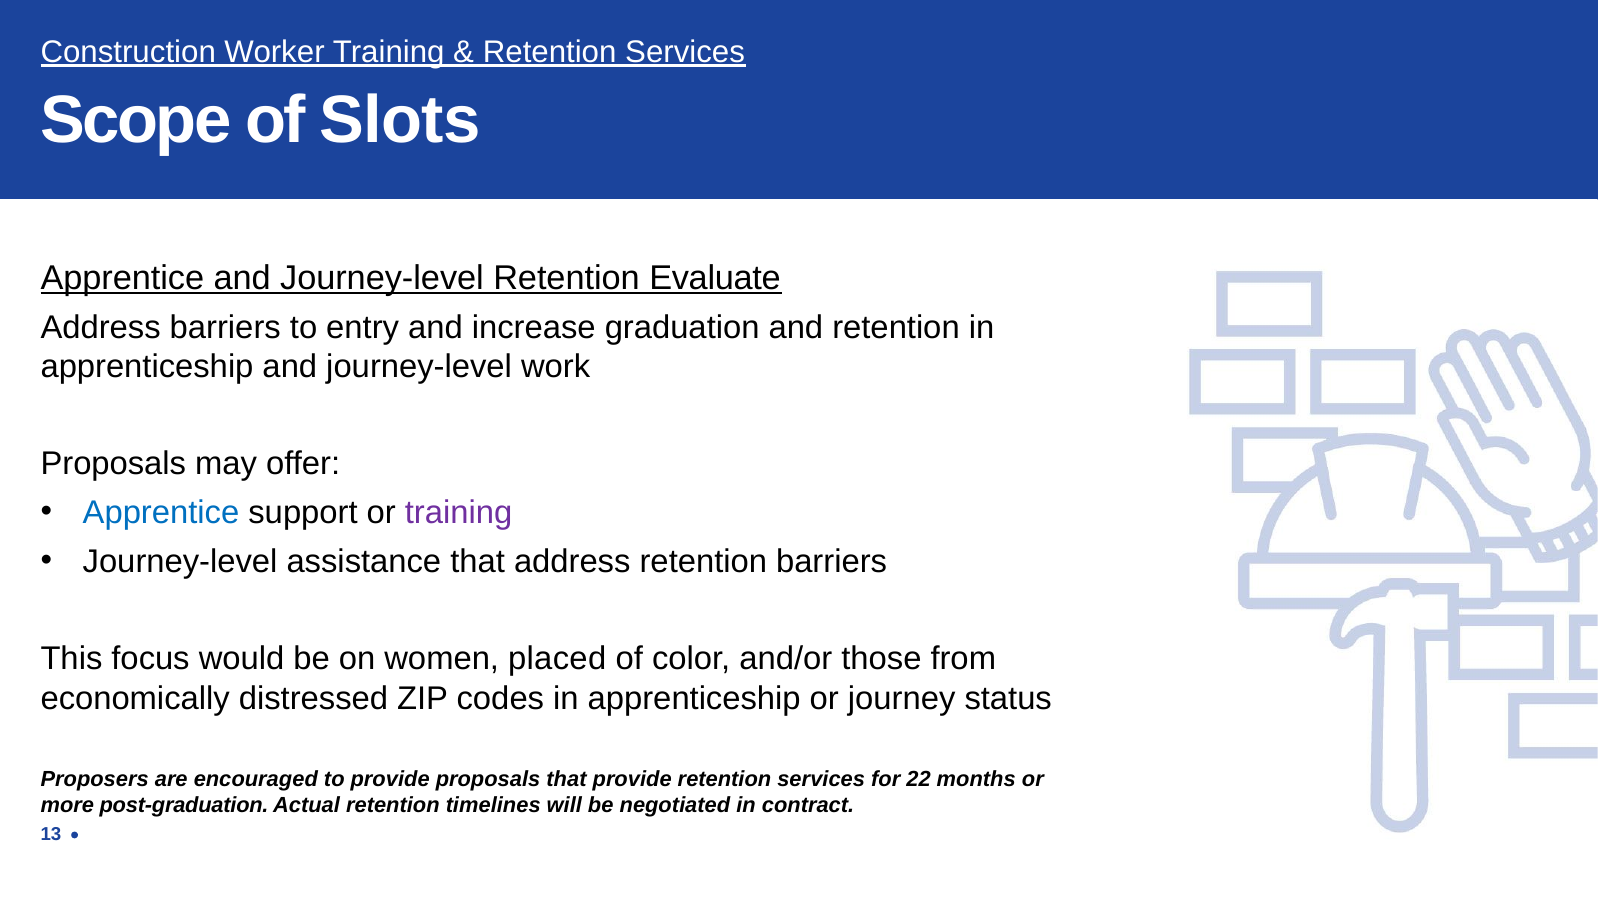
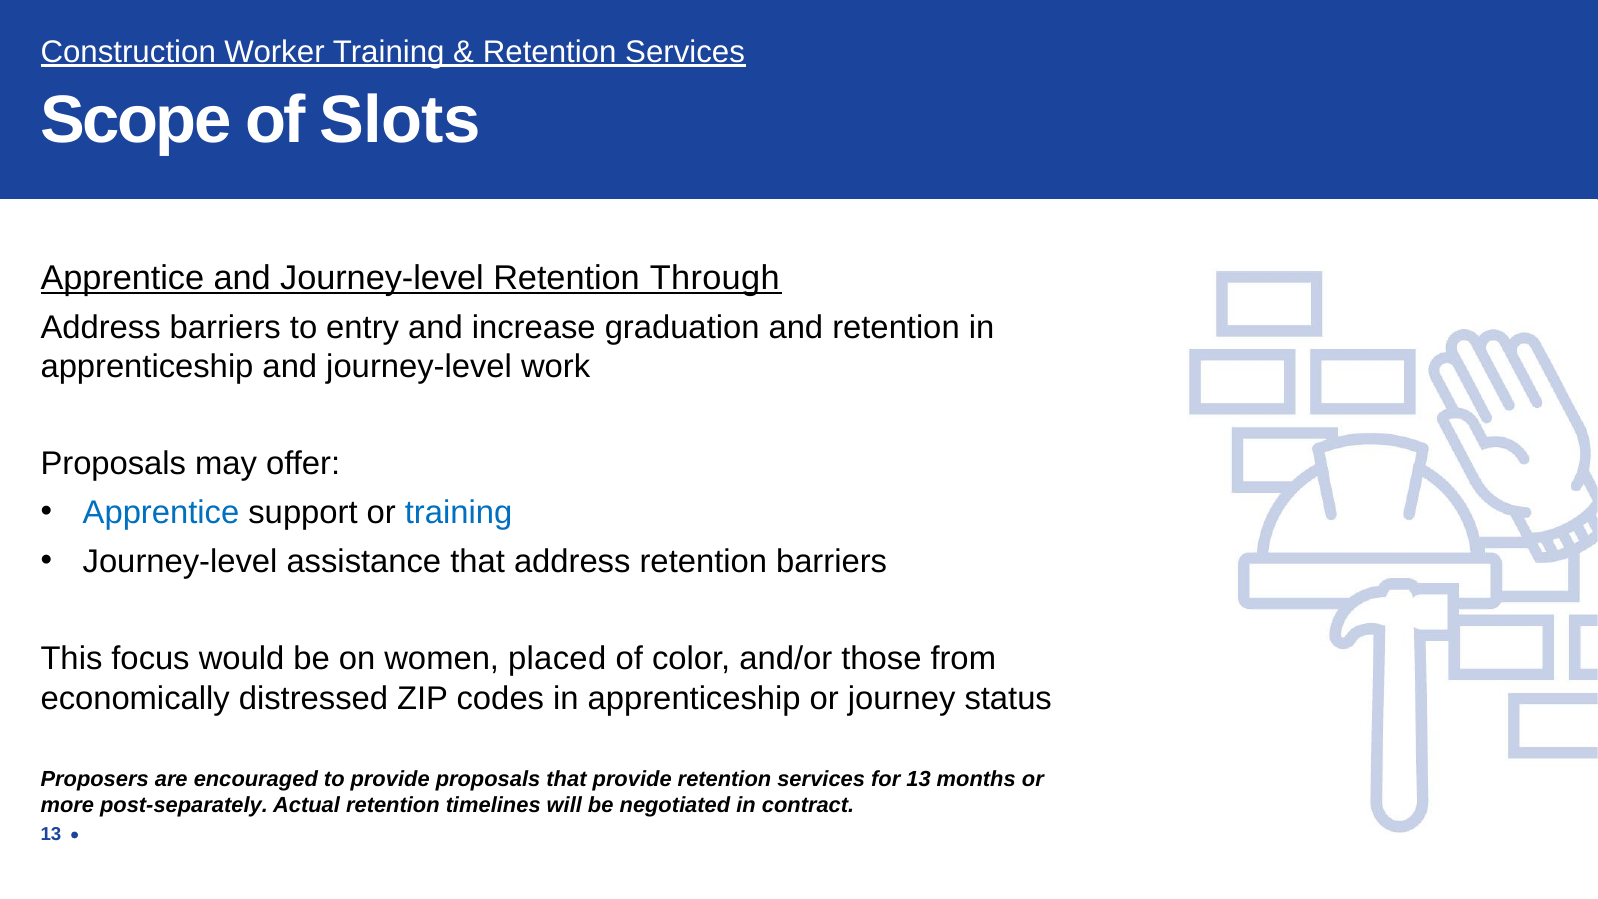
Evaluate: Evaluate -> Through
training at (459, 513) colour: purple -> blue
for 22: 22 -> 13
post-graduation: post-graduation -> post-separately
